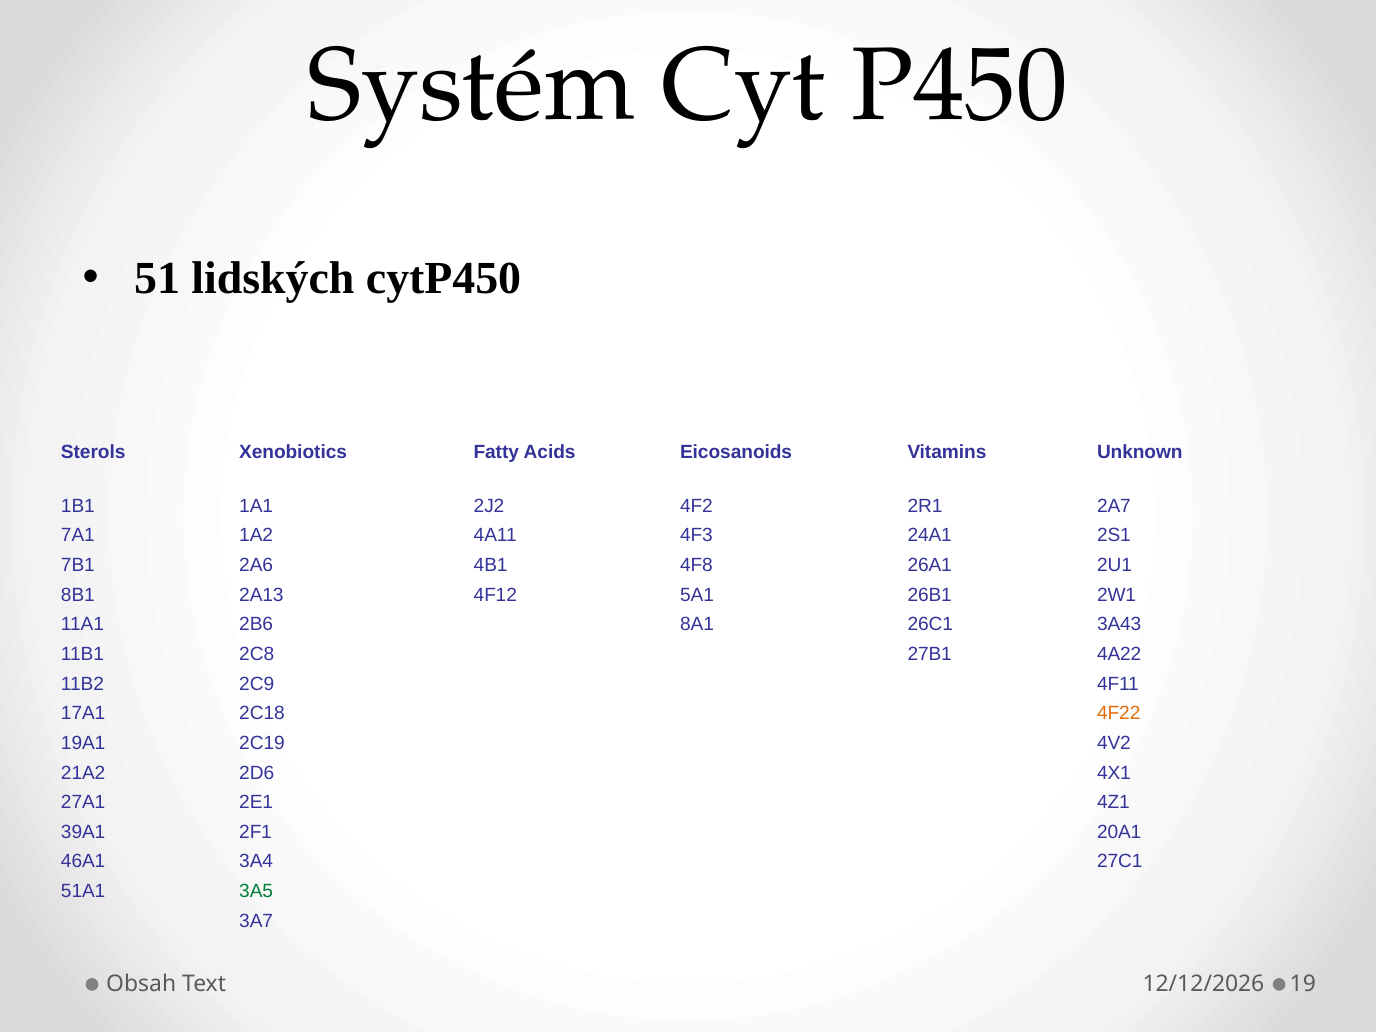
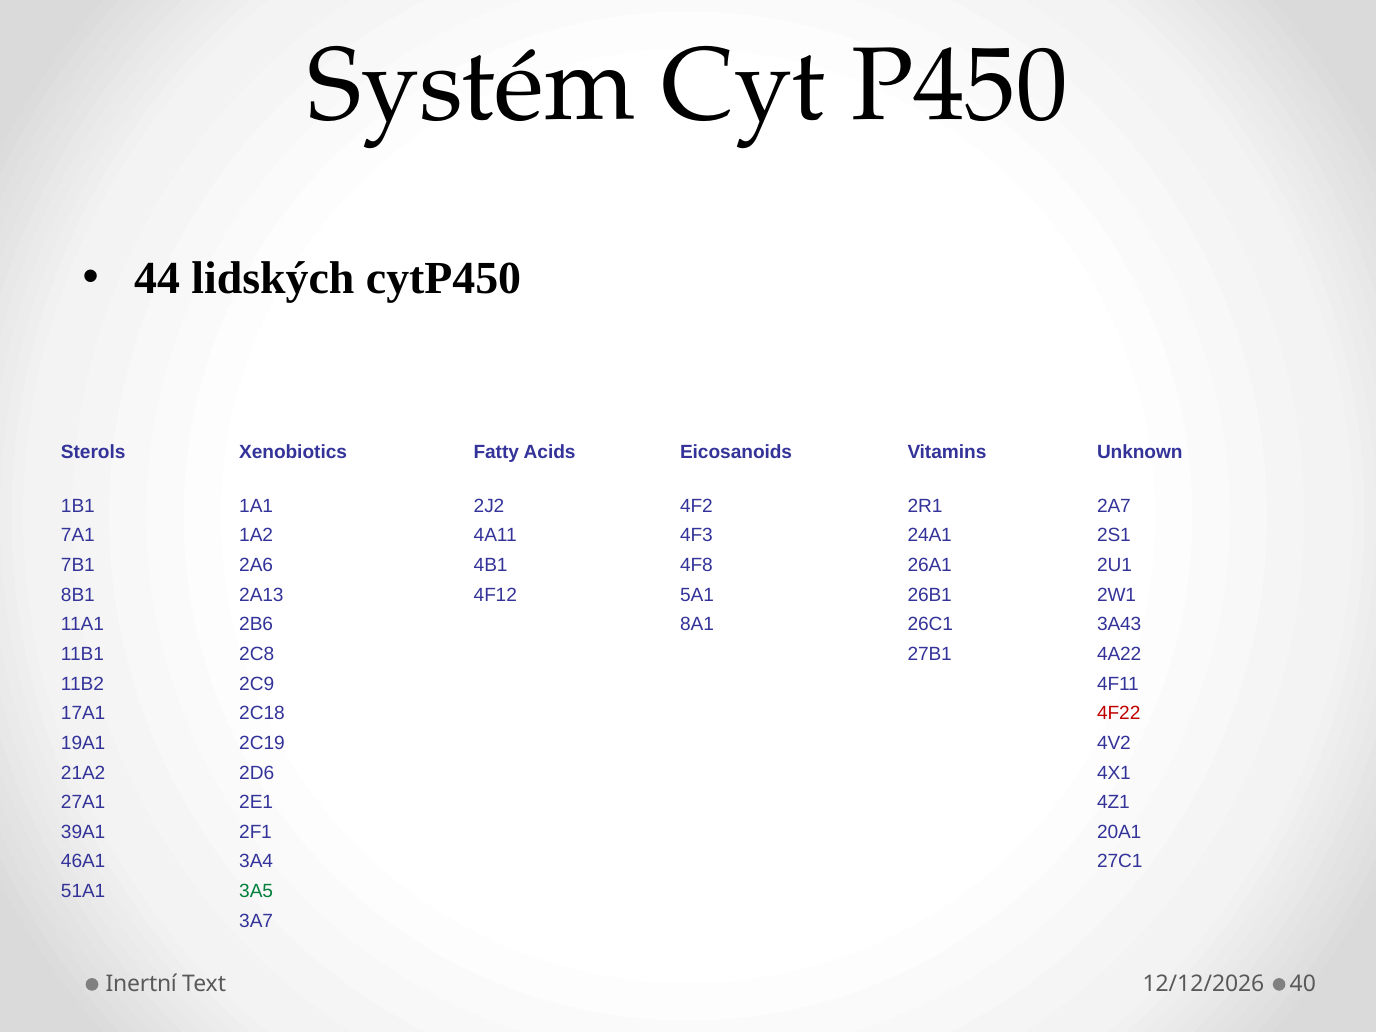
51: 51 -> 44
4F22 colour: orange -> red
Obsah: Obsah -> Inertní
19: 19 -> 40
